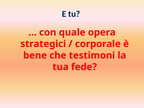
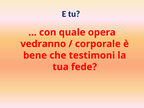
strategici: strategici -> vedranno
